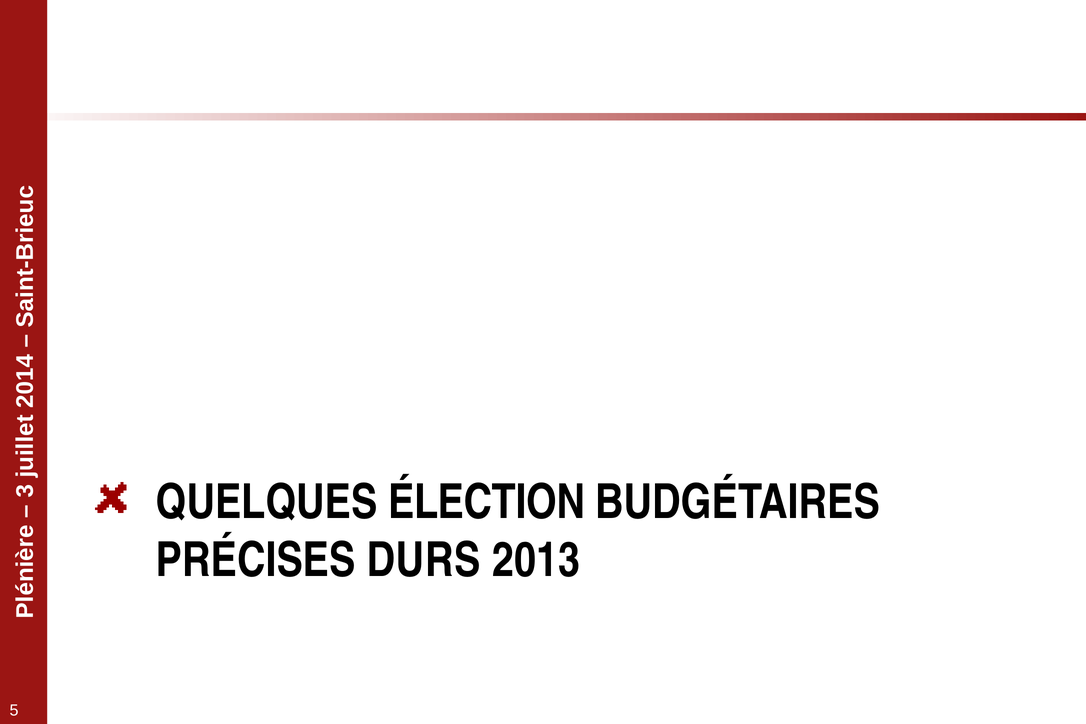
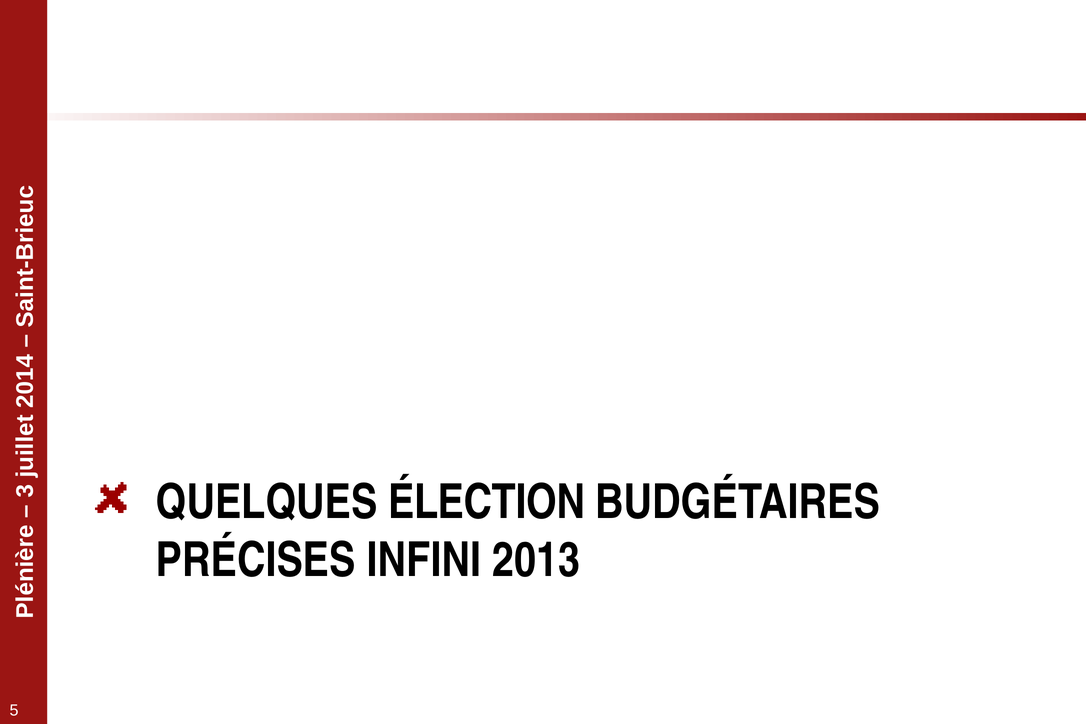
DURS: DURS -> INFINI
